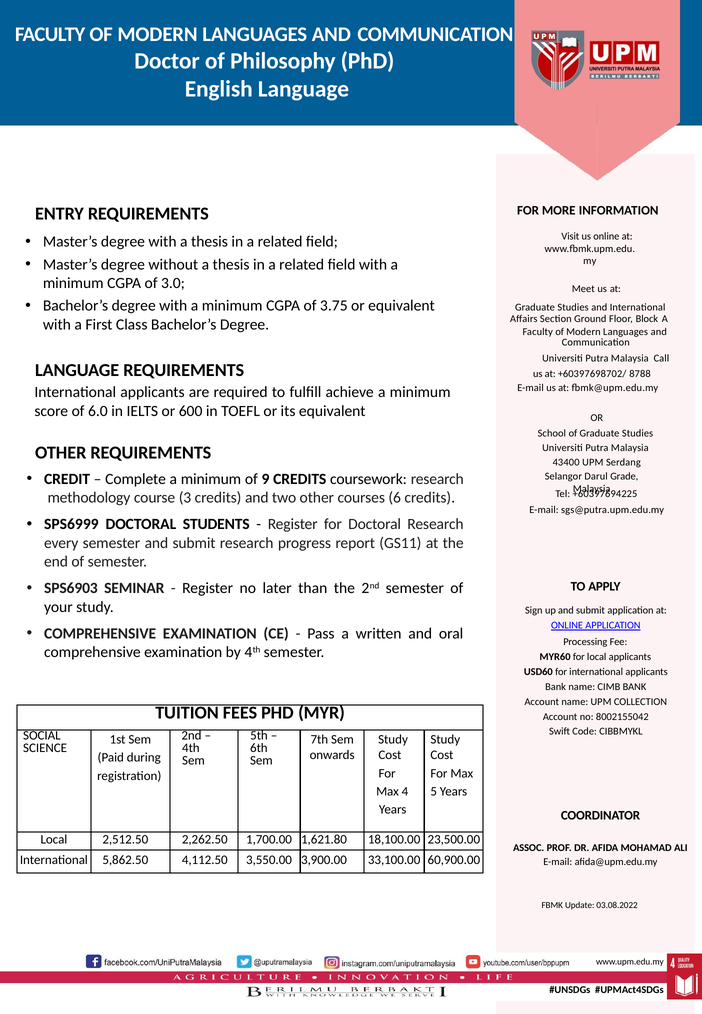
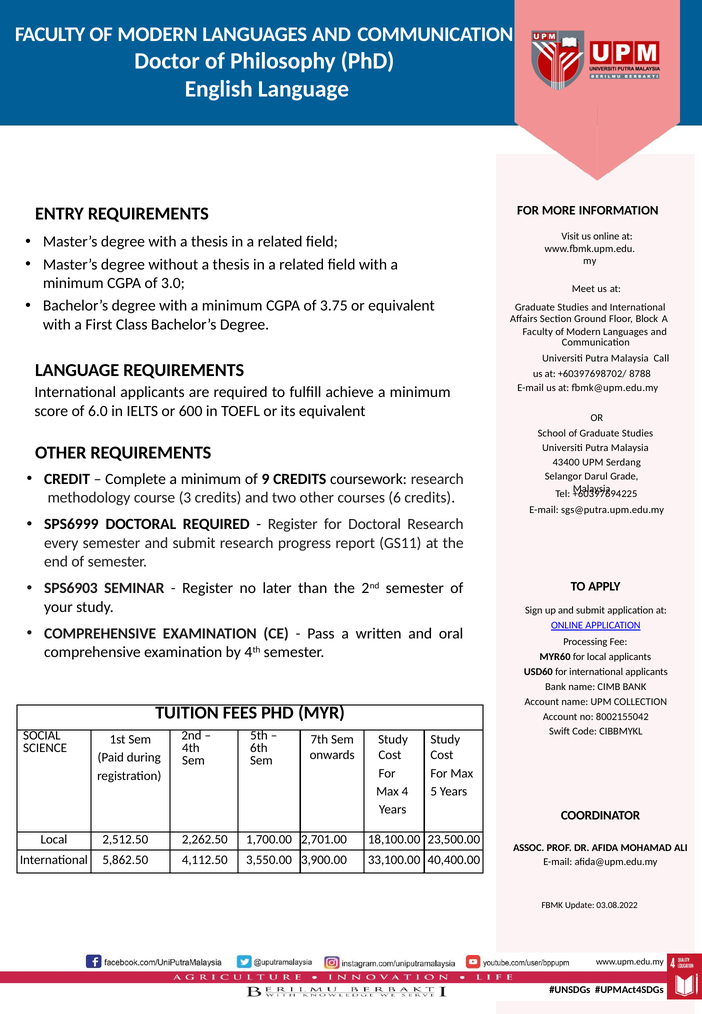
DOCTORAL STUDENTS: STUDENTS -> REQUIRED
1,621.80: 1,621.80 -> 2,701.00
60,900.00: 60,900.00 -> 40,400.00
